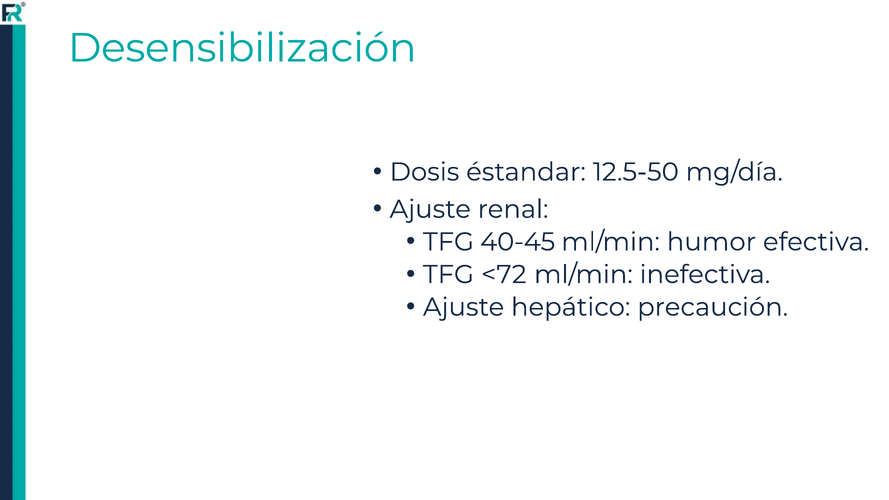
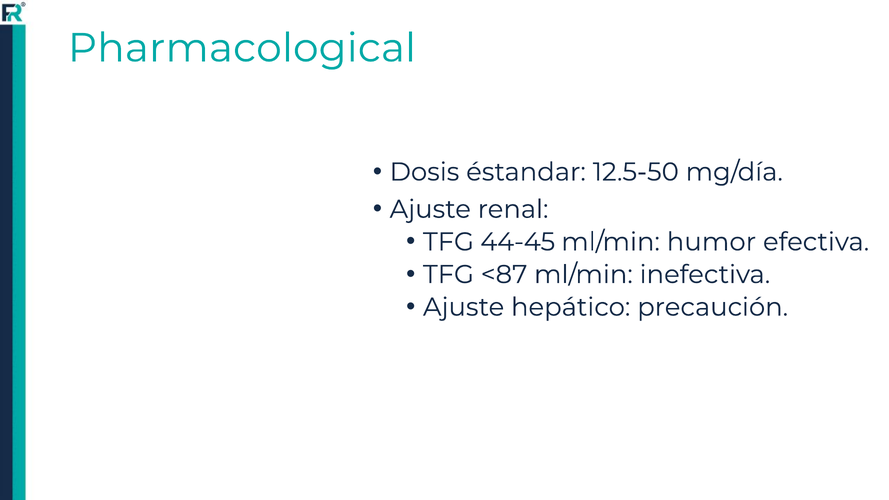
Desensibilización: Desensibilización -> Pharmacological
40-45: 40-45 -> 44-45
<72: <72 -> <87
